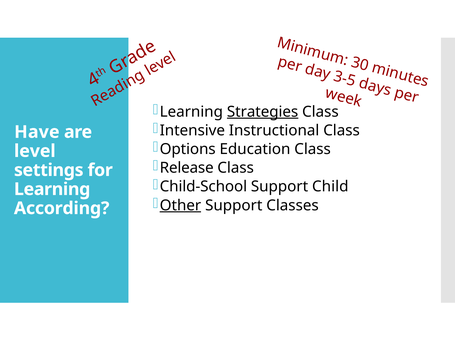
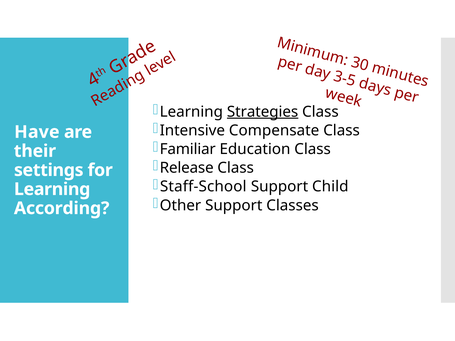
Instructional: Instructional -> Compensate
Options: Options -> Familiar
level: level -> their
Child-School: Child-School -> Staff-School
Other underline: present -> none
